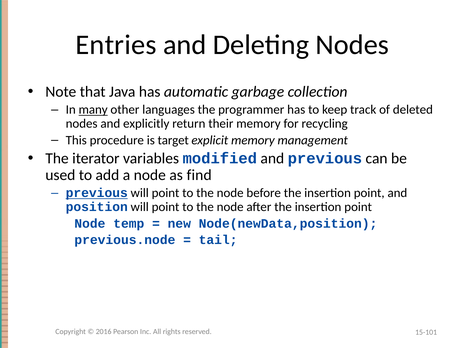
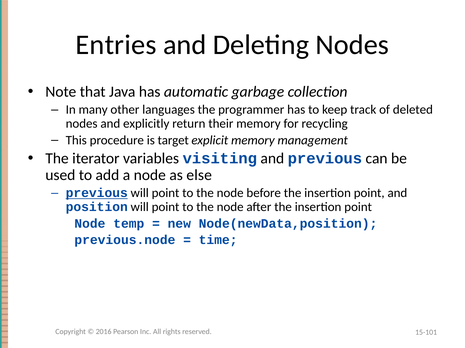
many underline: present -> none
modified: modified -> visiting
find: find -> else
tail: tail -> time
